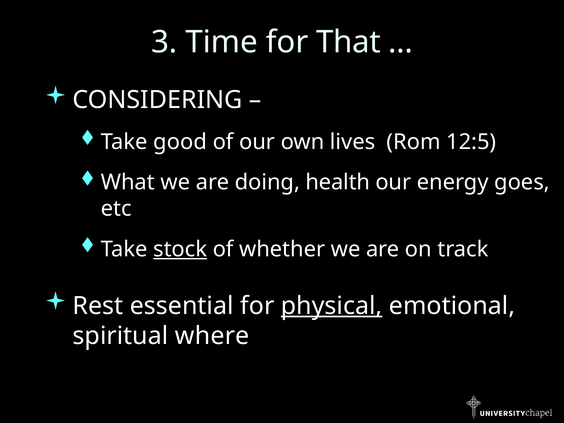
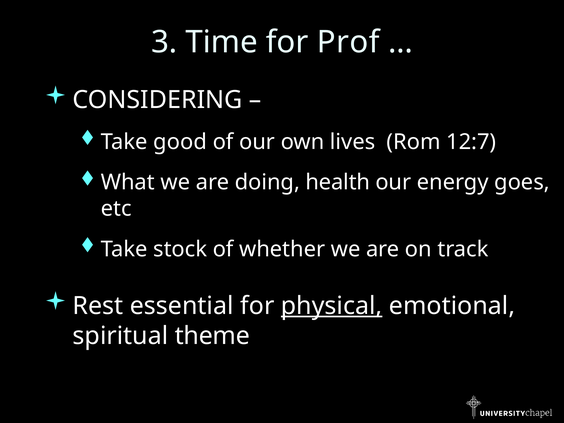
That: That -> Prof
12:5: 12:5 -> 12:7
stock underline: present -> none
where: where -> theme
